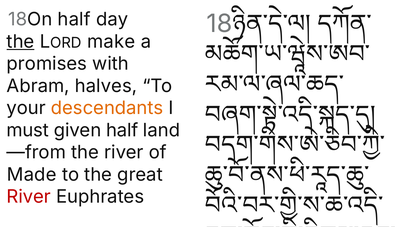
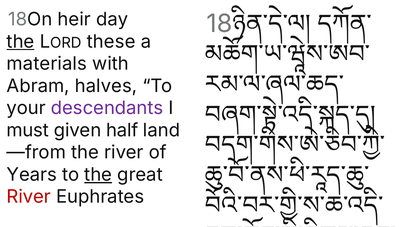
18On half: half -> heir
make: make -> these
promises: promises -> materials
descendants colour: orange -> purple
Made: Made -> Years
the at (98, 175) underline: none -> present
